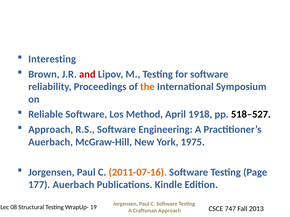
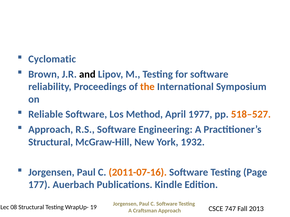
Interesting: Interesting -> Cyclomatic
and colour: red -> black
1918: 1918 -> 1977
518–527 colour: black -> orange
Auerbach at (51, 142): Auerbach -> Structural
1975: 1975 -> 1932
